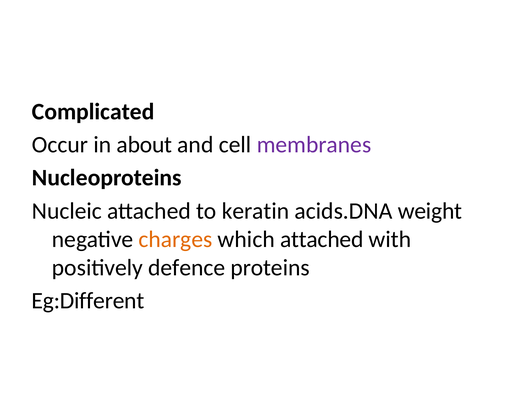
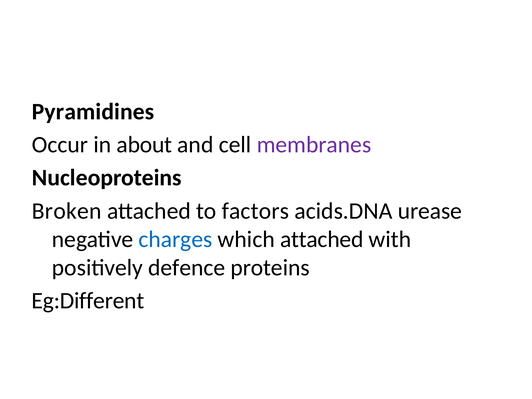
Complicated: Complicated -> Pyramidines
Nucleic: Nucleic -> Broken
keratin: keratin -> factors
weight: weight -> urease
charges colour: orange -> blue
